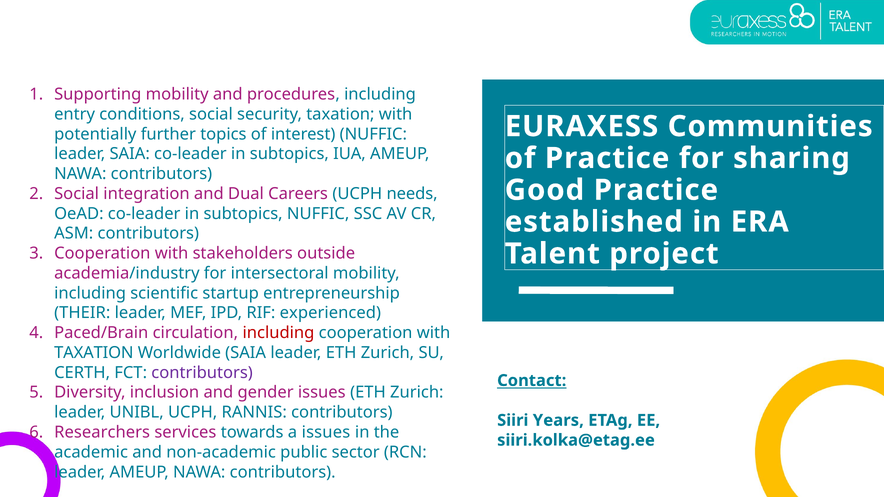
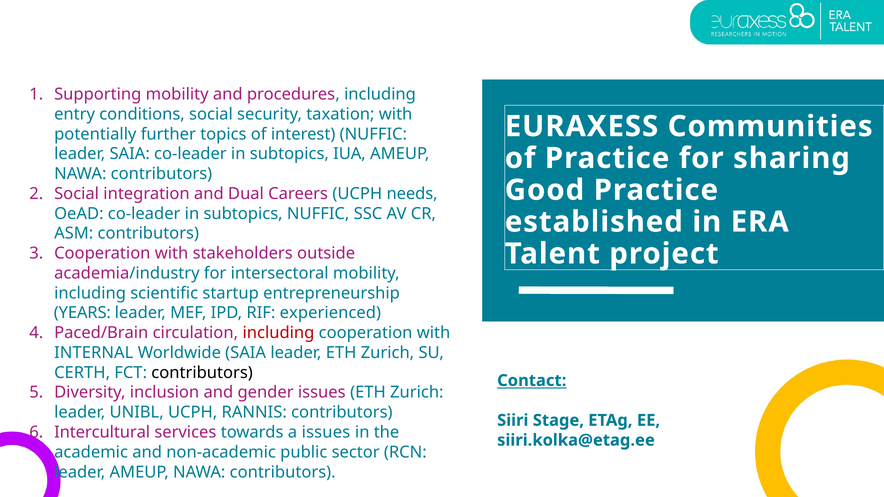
THEIR: THEIR -> YEARS
TAXATION at (94, 353): TAXATION -> INTERNAL
contributors at (202, 373) colour: purple -> black
Years: Years -> Stage
Researchers: Researchers -> Intercultural
